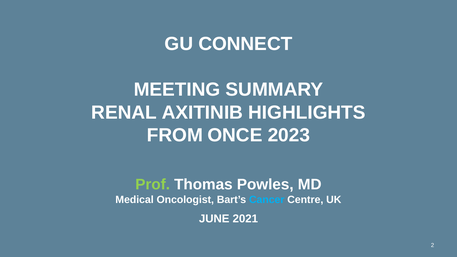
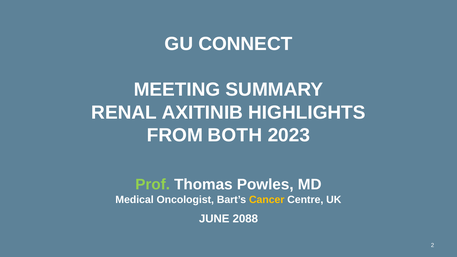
ONCE: ONCE -> BOTH
Cancer colour: light blue -> yellow
2021: 2021 -> 2088
